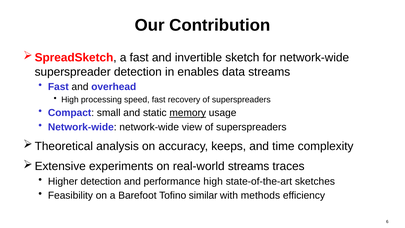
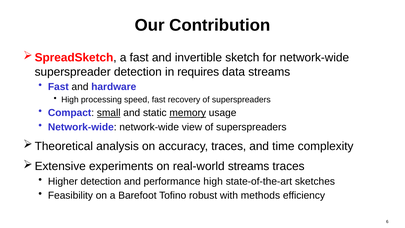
enables: enables -> requires
overhead: overhead -> hardware
small underline: none -> present
accuracy keeps: keeps -> traces
similar: similar -> robust
